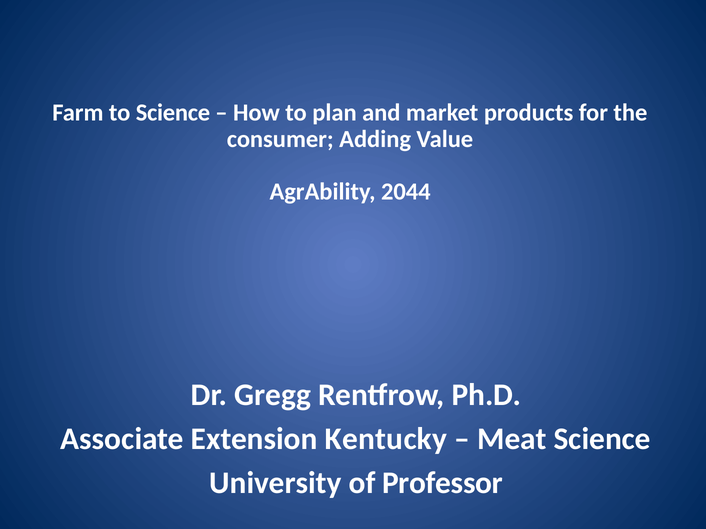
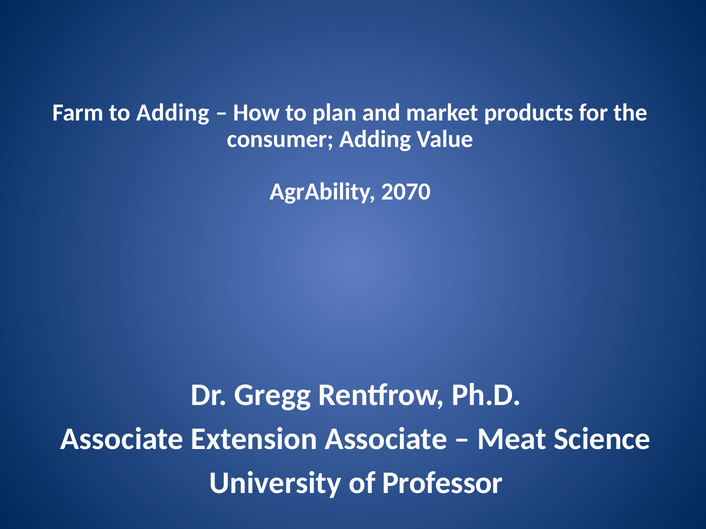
to Science: Science -> Adding
2044: 2044 -> 2070
Extension Kentucky: Kentucky -> Associate
